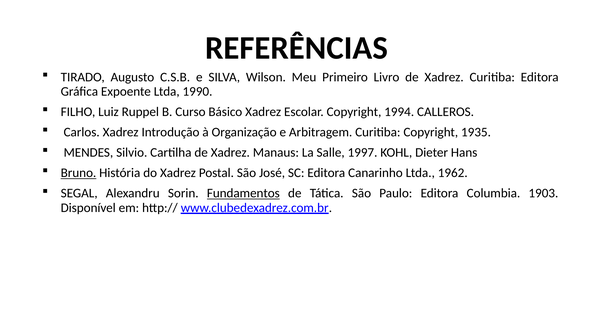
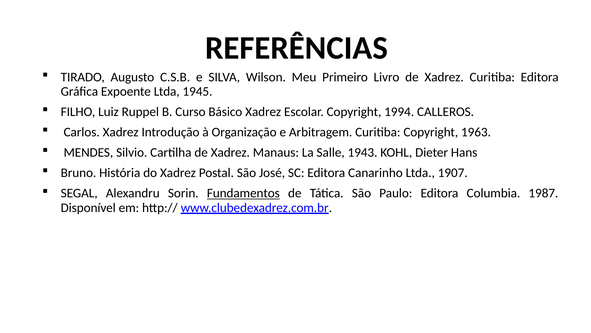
1990: 1990 -> 1945
1935: 1935 -> 1963
1997: 1997 -> 1943
Bruno underline: present -> none
1962: 1962 -> 1907
1903: 1903 -> 1987
